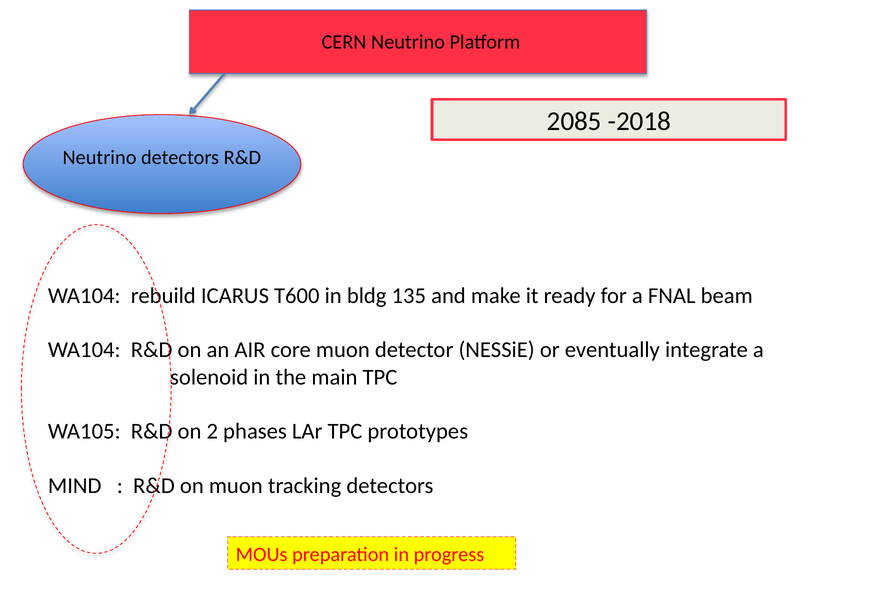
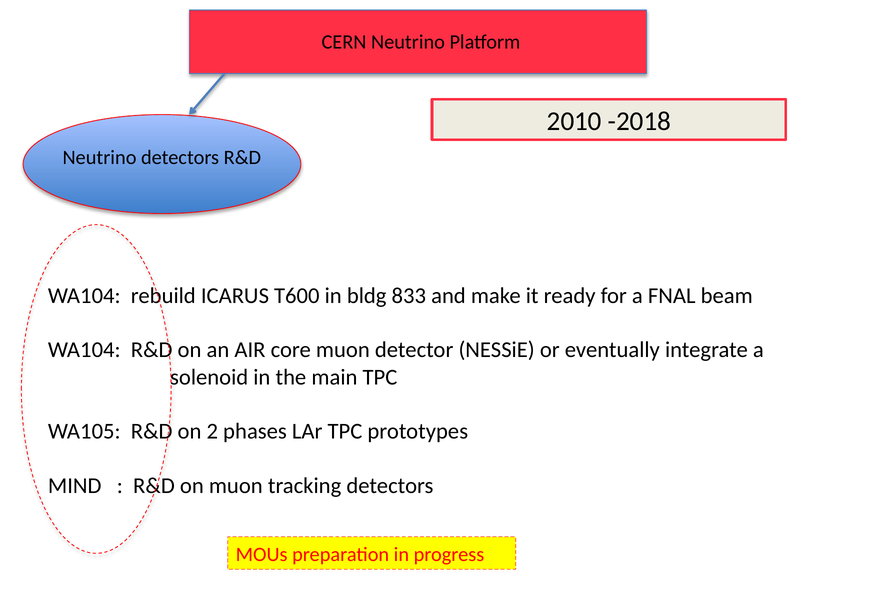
2085: 2085 -> 2010
135: 135 -> 833
